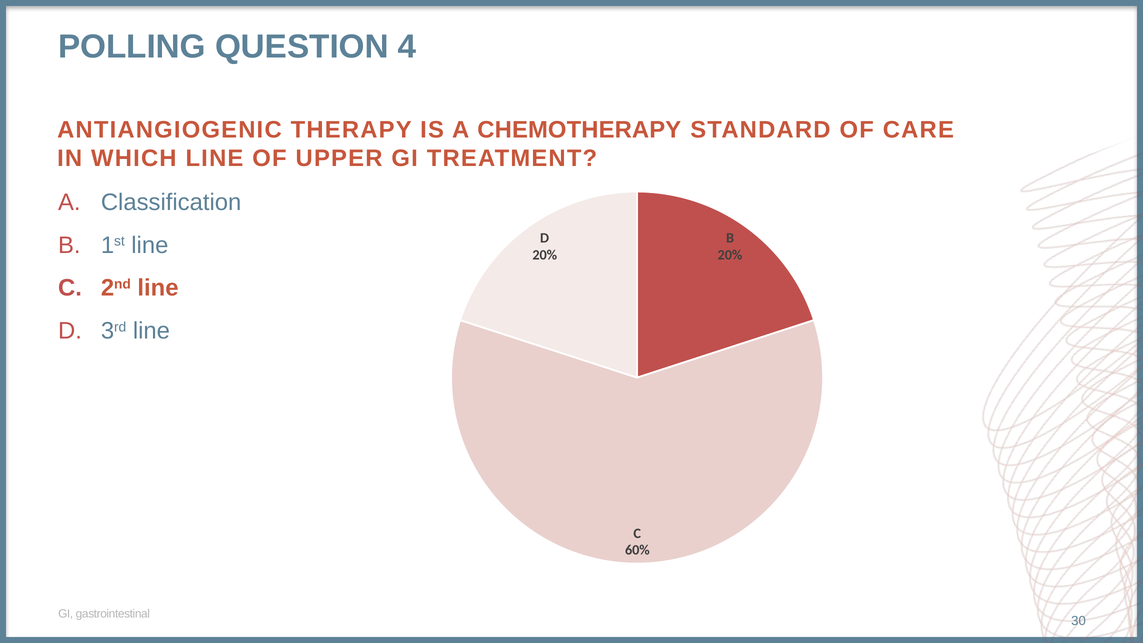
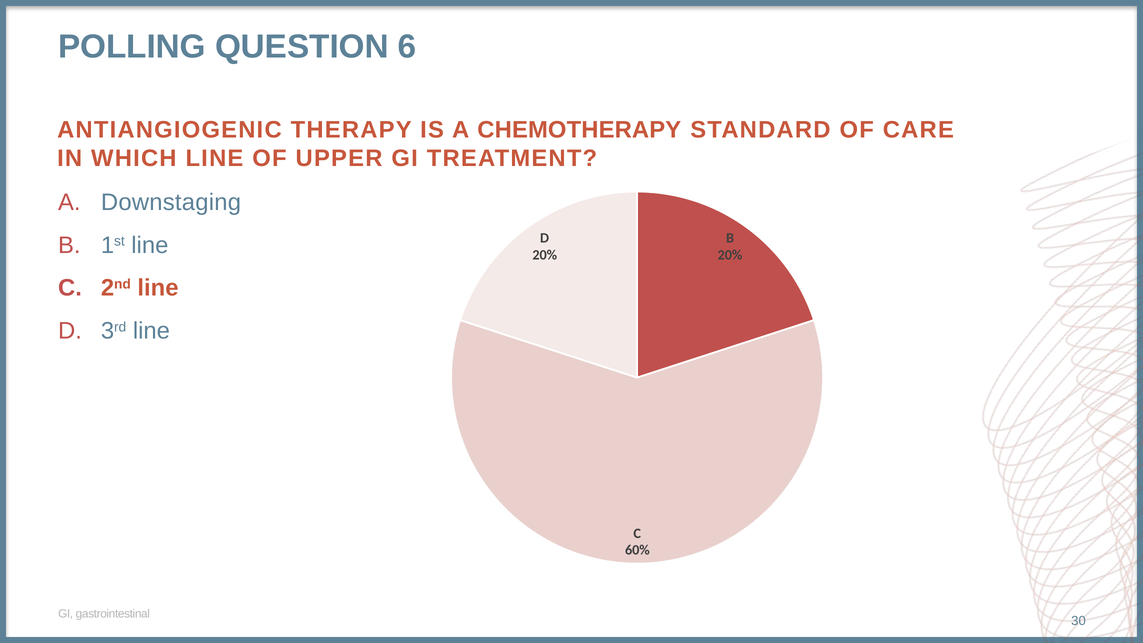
4: 4 -> 6
Classification: Classification -> Downstaging
